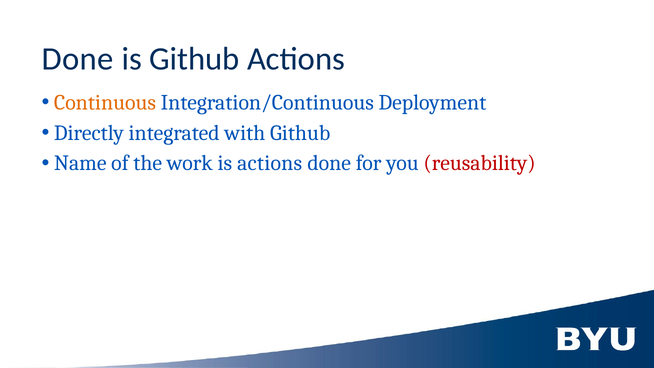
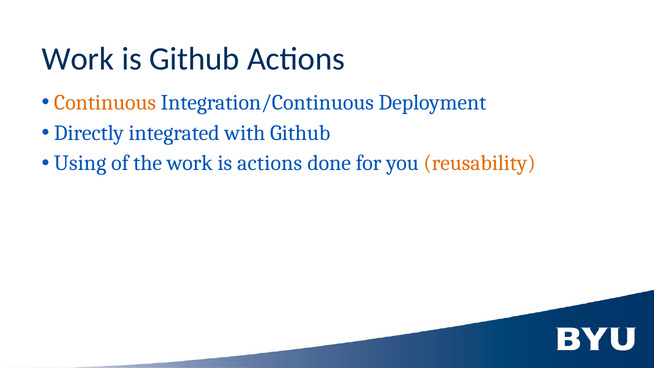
Done at (78, 59): Done -> Work
Name: Name -> Using
reusability colour: red -> orange
